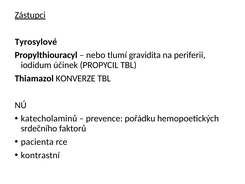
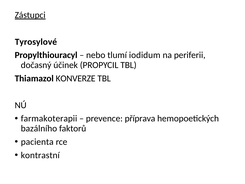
gravidita: gravidita -> iodidum
iodidum: iodidum -> dočasný
katecholaminů: katecholaminů -> farmakoterapii
pořádku: pořádku -> příprava
srdečního: srdečního -> bazálního
